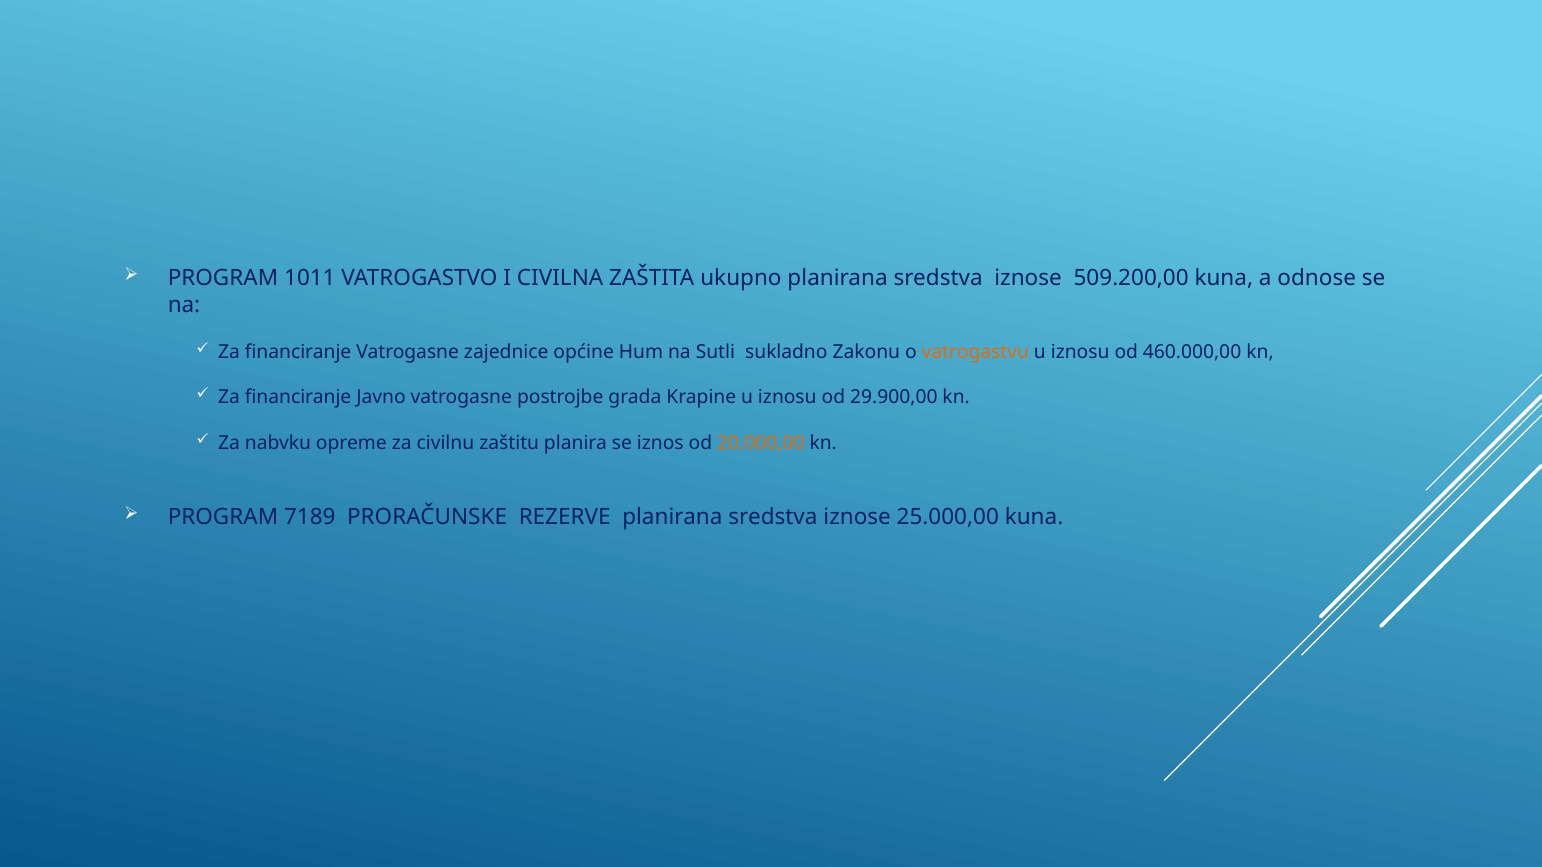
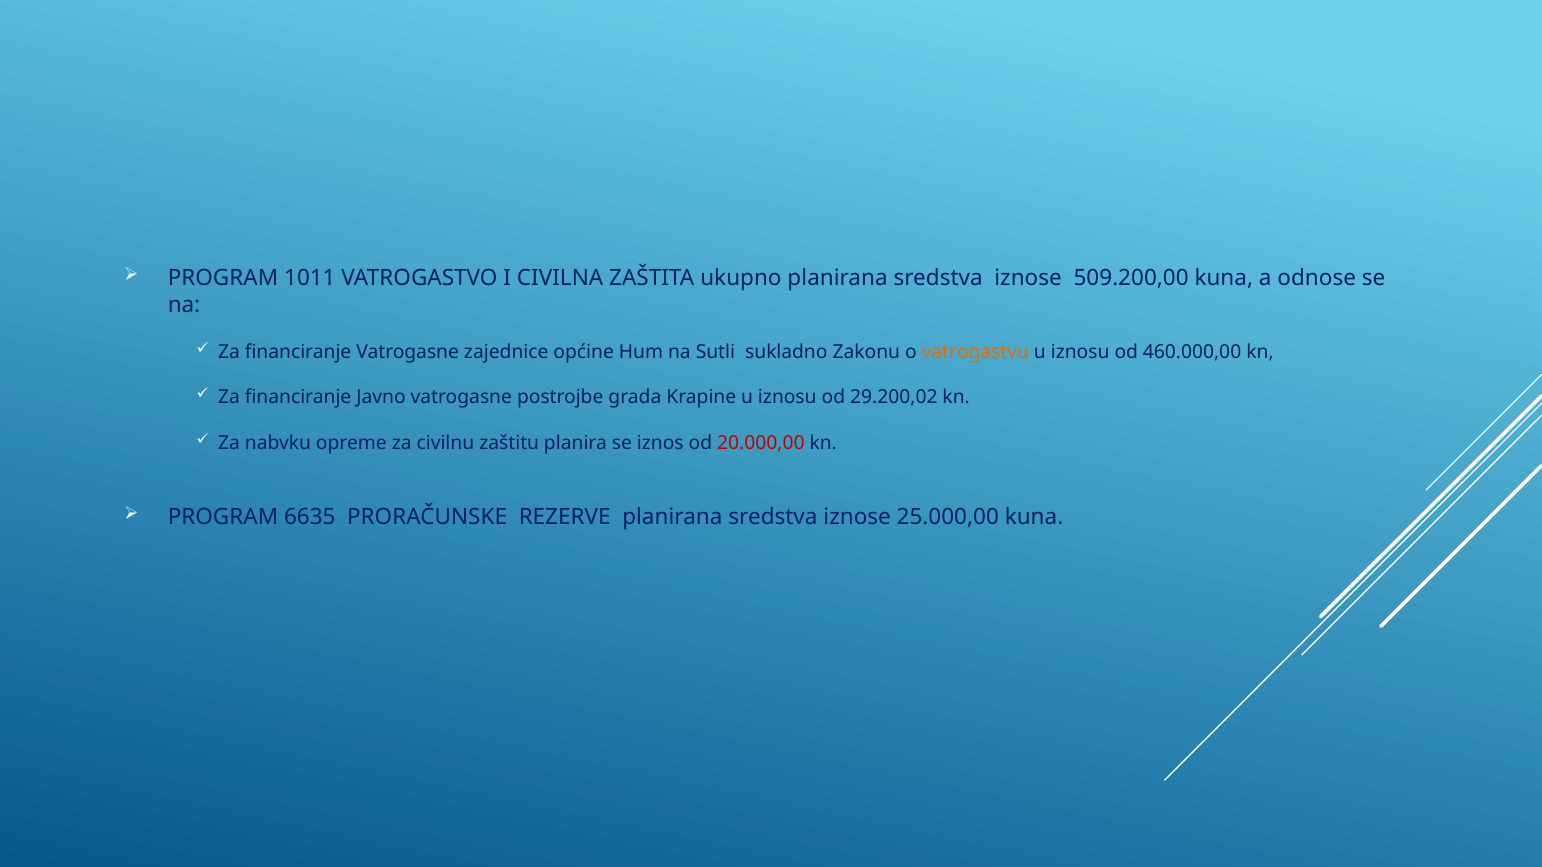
29.900,00: 29.900,00 -> 29.200,02
20.000,00 colour: orange -> red
7189: 7189 -> 6635
